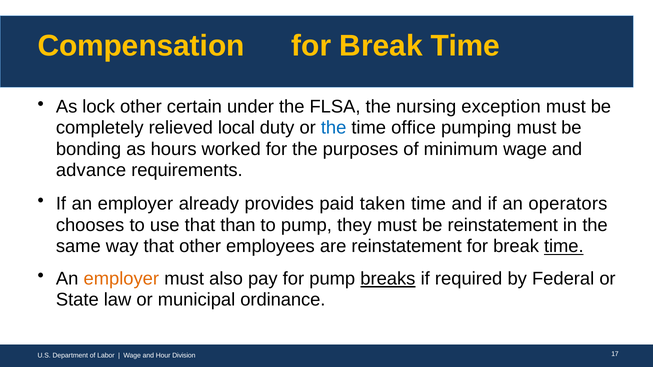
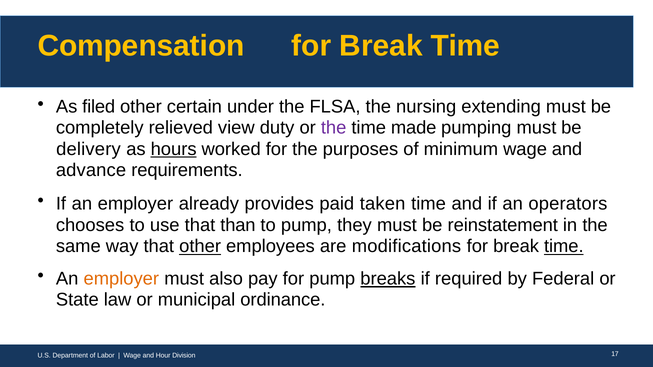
lock: lock -> filed
exception: exception -> extending
local: local -> view
the at (334, 128) colour: blue -> purple
office: office -> made
bonding: bonding -> delivery
hours underline: none -> present
other at (200, 247) underline: none -> present
are reinstatement: reinstatement -> modifications
